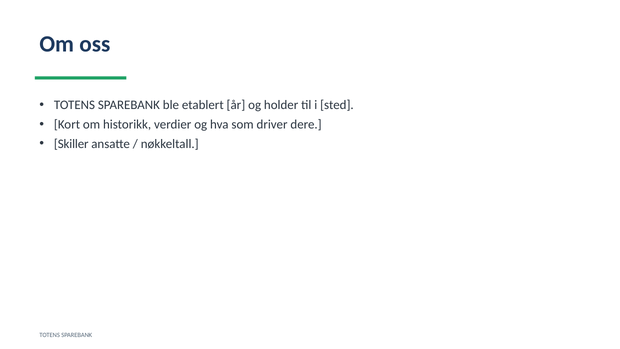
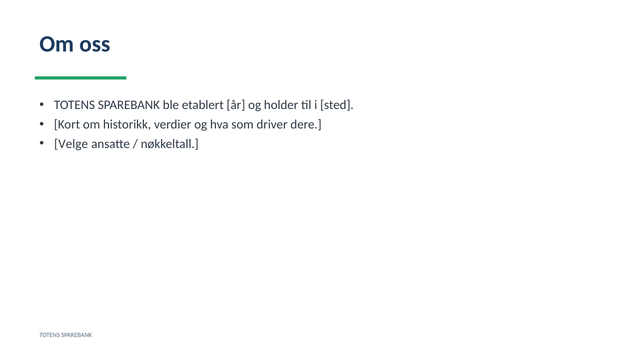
Skiller: Skiller -> Velge
